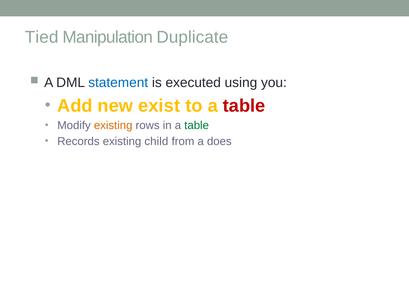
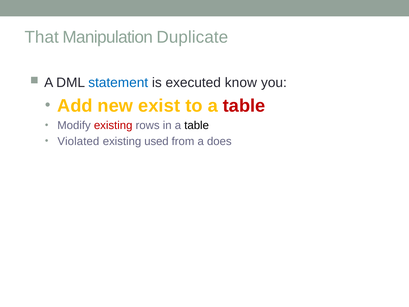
Tied: Tied -> That
using: using -> know
existing at (113, 125) colour: orange -> red
table at (197, 125) colour: green -> black
Records: Records -> Violated
child: child -> used
